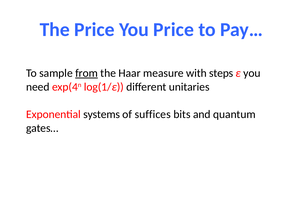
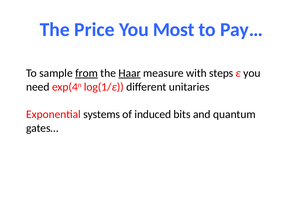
You Price: Price -> Most
Haar underline: none -> present
suffices: suffices -> induced
